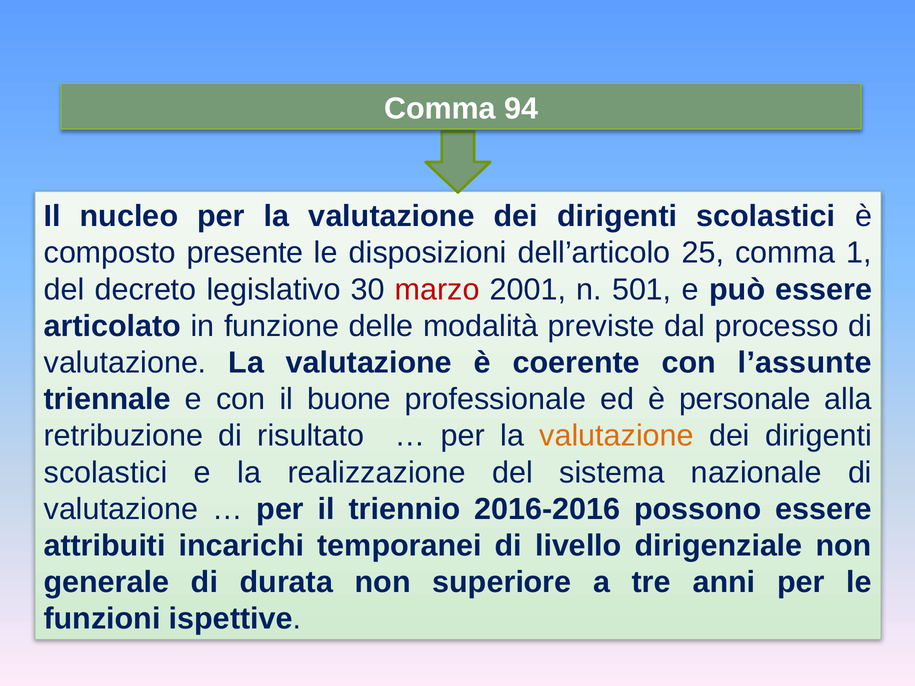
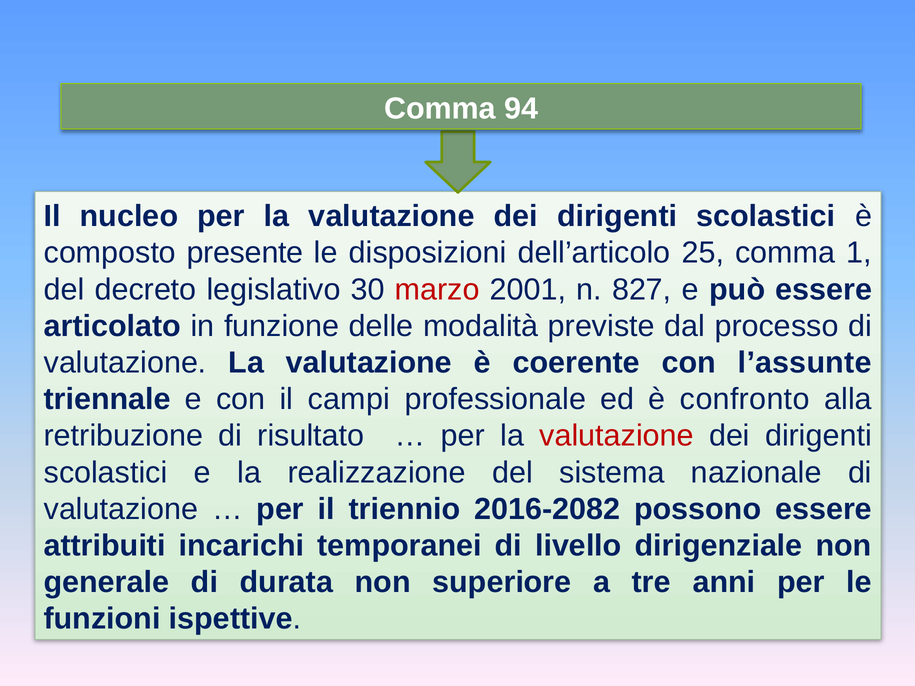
501: 501 -> 827
buone: buone -> campi
personale: personale -> confronto
valutazione at (617, 436) colour: orange -> red
2016-2016: 2016-2016 -> 2016-2082
